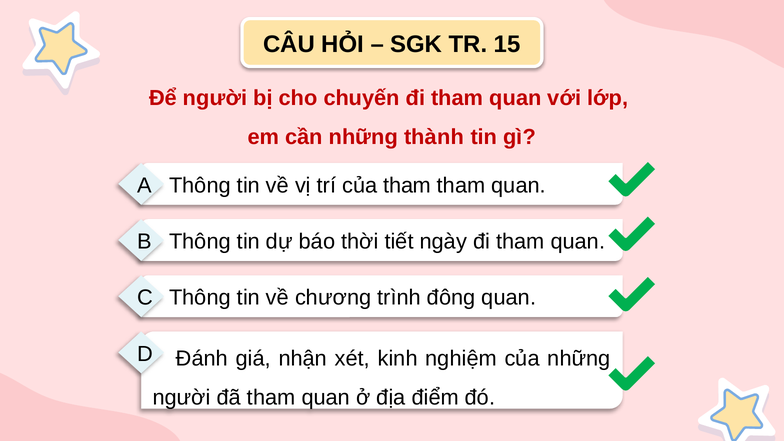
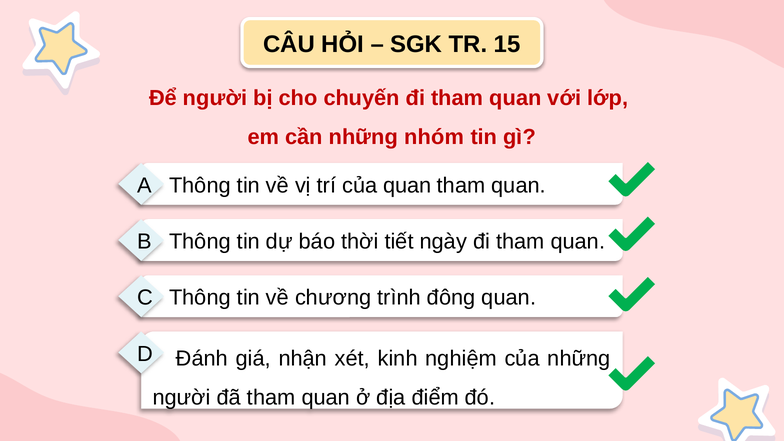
thành: thành -> nhóm
của tham: tham -> quan
